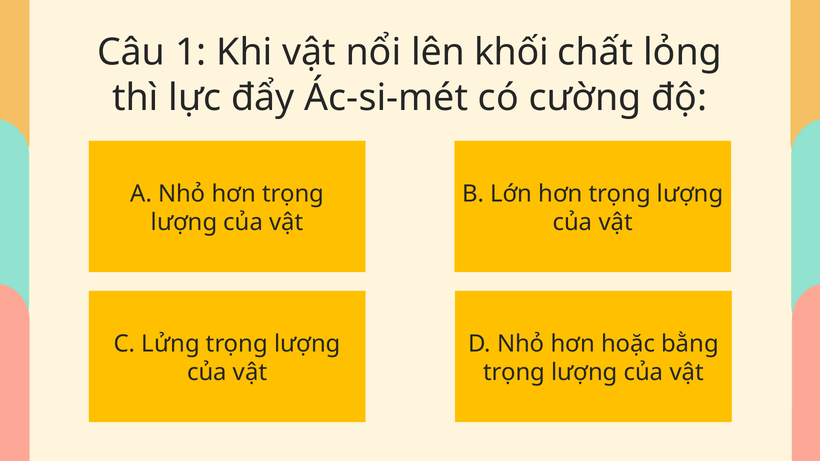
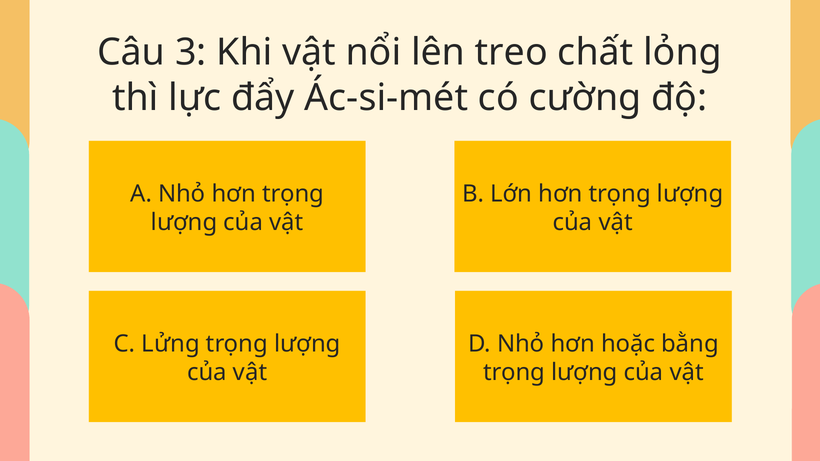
1: 1 -> 3
khối: khối -> treo
